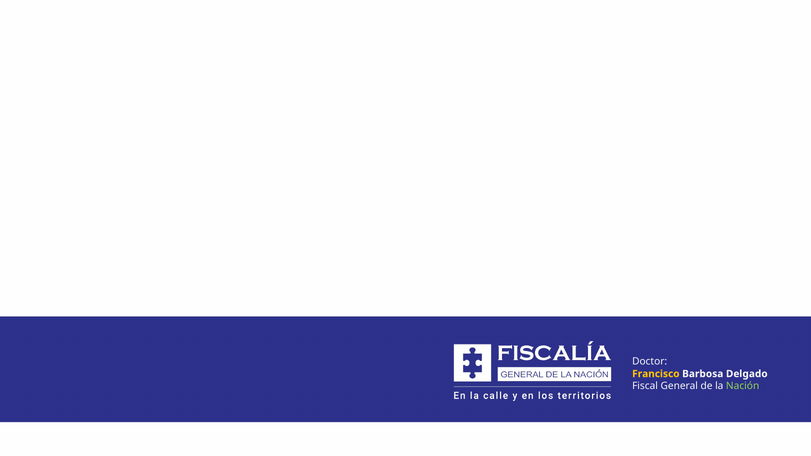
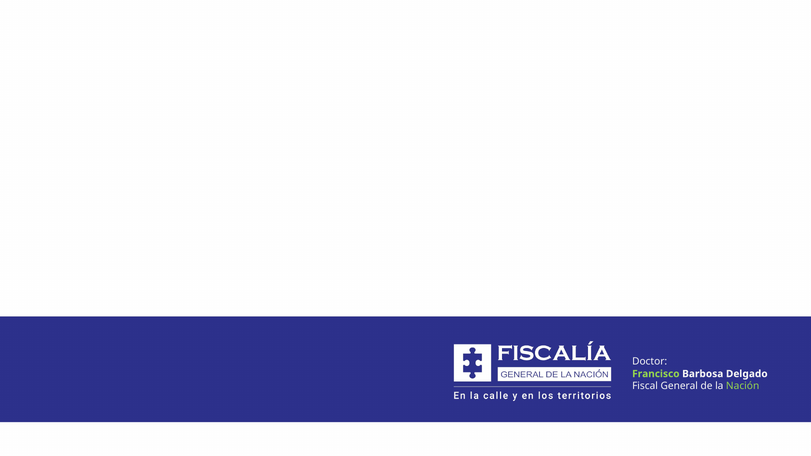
Francisco colour: yellow -> light green
